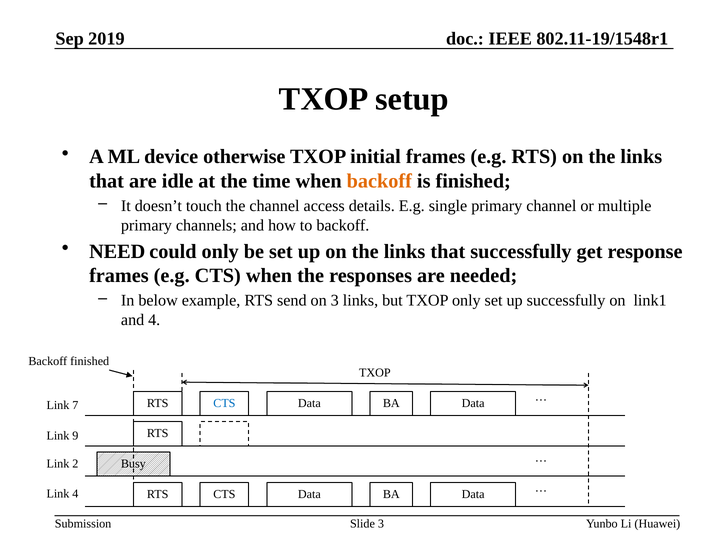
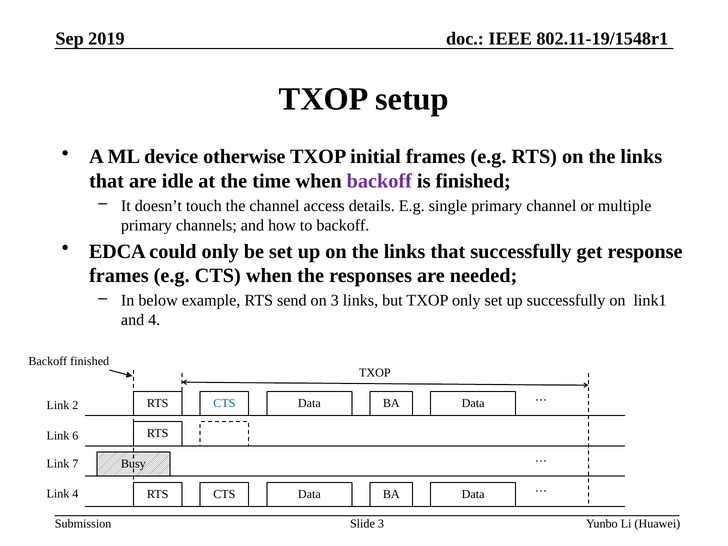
backoff at (379, 181) colour: orange -> purple
NEED: NEED -> EDCA
7: 7 -> 2
9: 9 -> 6
2: 2 -> 7
